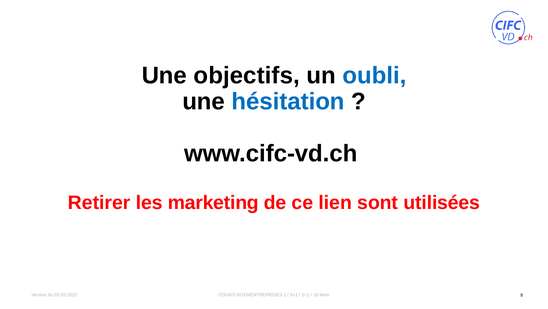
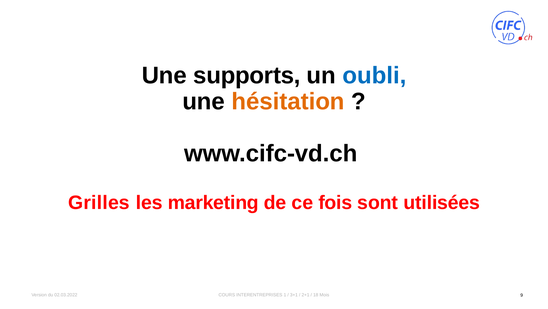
objectifs: objectifs -> supports
hésitation colour: blue -> orange
Retirer: Retirer -> Grilles
lien: lien -> fois
